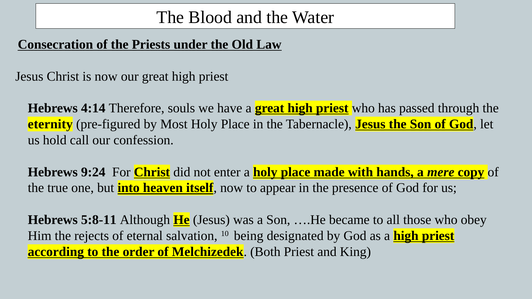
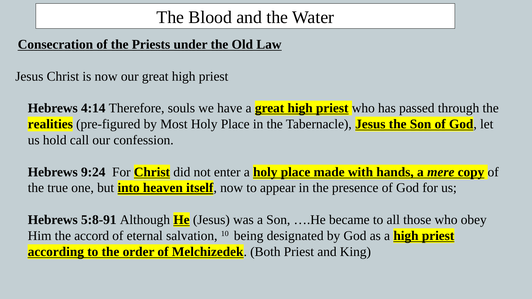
eternity: eternity -> realities
5:8-11: 5:8-11 -> 5:8-91
rejects: rejects -> accord
